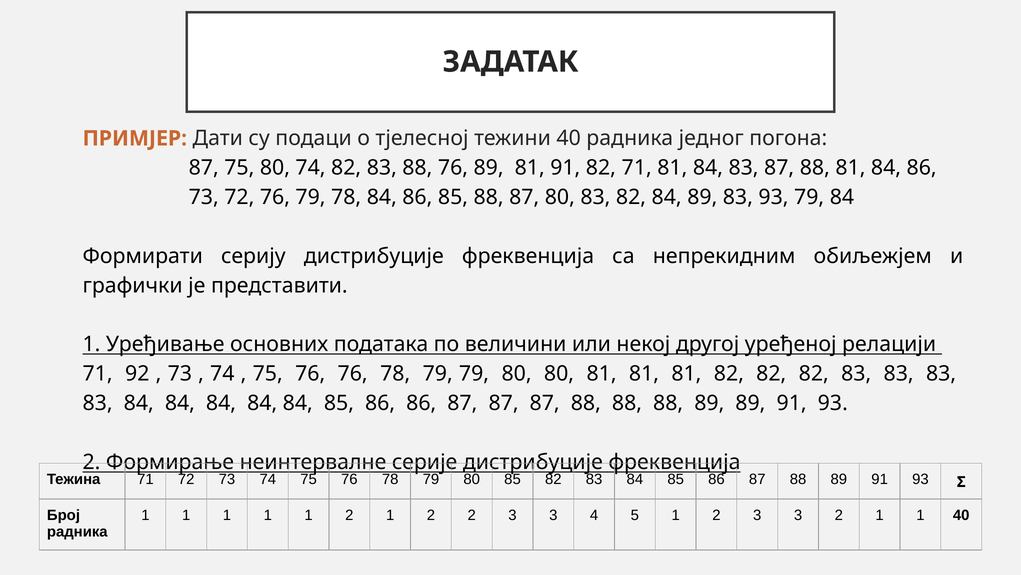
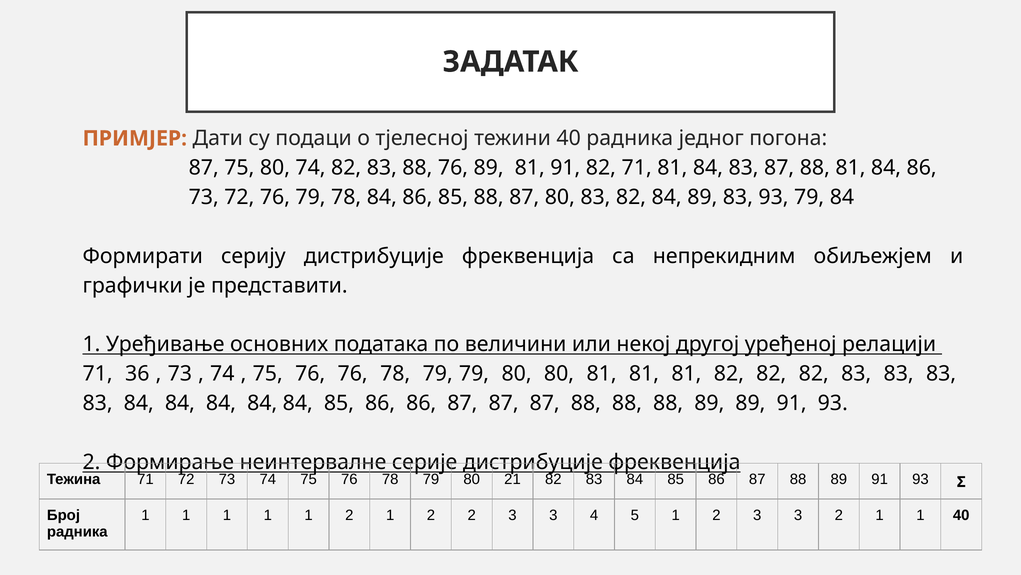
92: 92 -> 36
80 85: 85 -> 21
